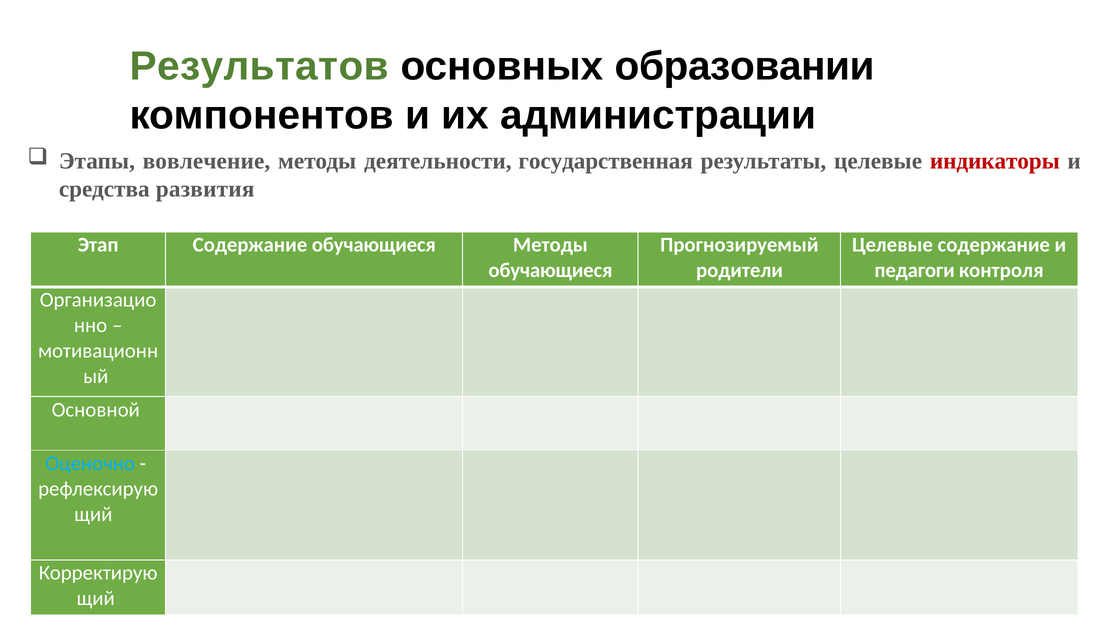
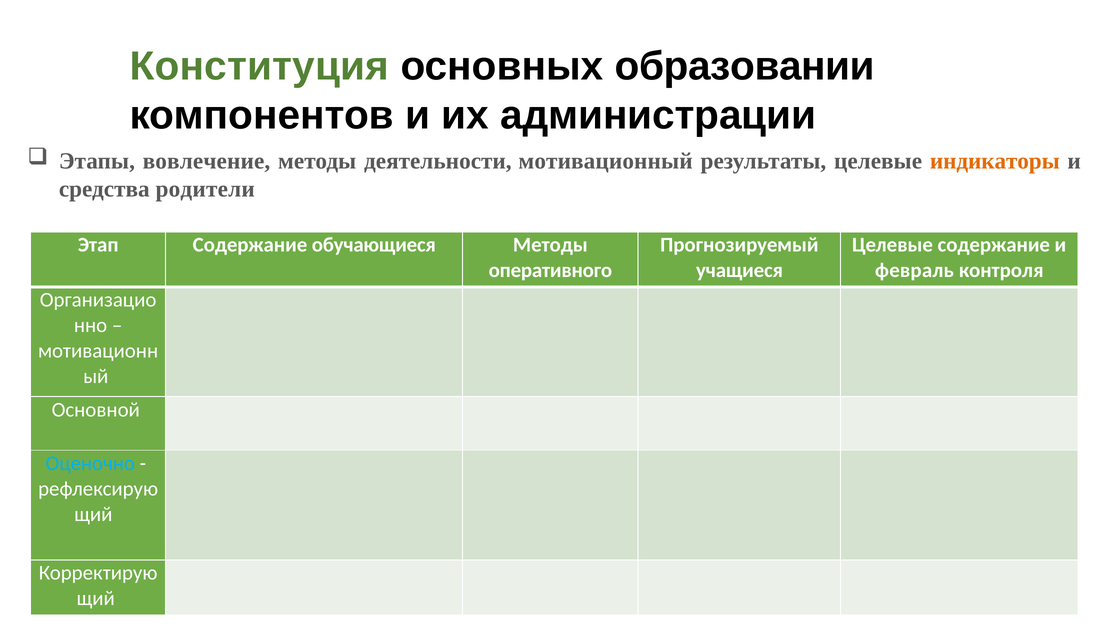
Результатов: Результатов -> Конституция
государственная: государственная -> мотивационный
индикаторы colour: red -> orange
развития: развития -> родители
обучающиеся at (550, 270): обучающиеся -> оперативного
родители: родители -> учащиеся
педагоги: педагоги -> февраль
